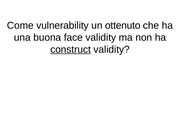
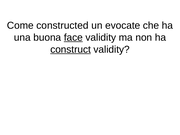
vulnerability: vulnerability -> constructed
ottenuto: ottenuto -> evocate
face underline: none -> present
